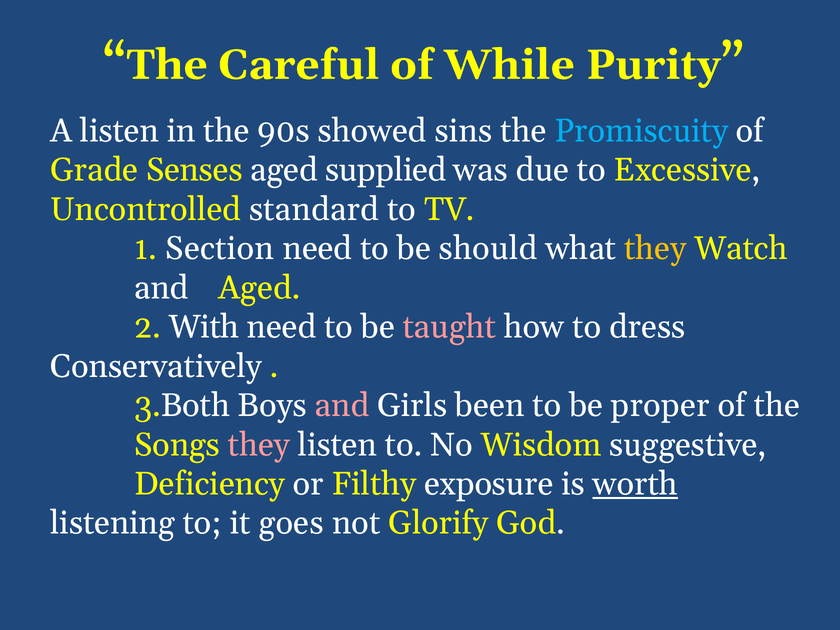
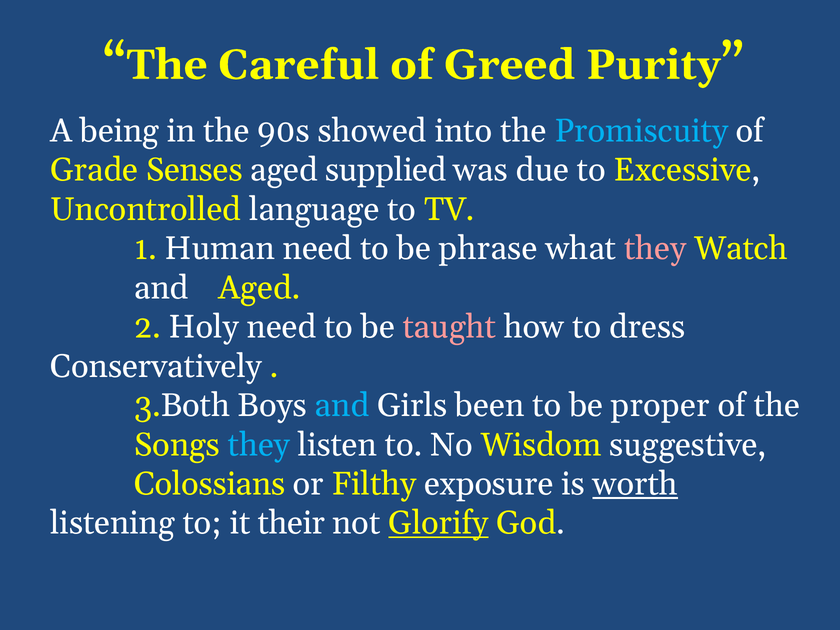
While: While -> Greed
A listen: listen -> being
sins: sins -> into
standard: standard -> language
Section: Section -> Human
should: should -> phrase
they at (655, 249) colour: yellow -> pink
With: With -> Holy
and at (342, 406) colour: pink -> light blue
they at (259, 445) colour: pink -> light blue
Deficiency: Deficiency -> Colossians
goes: goes -> their
Glorify underline: none -> present
